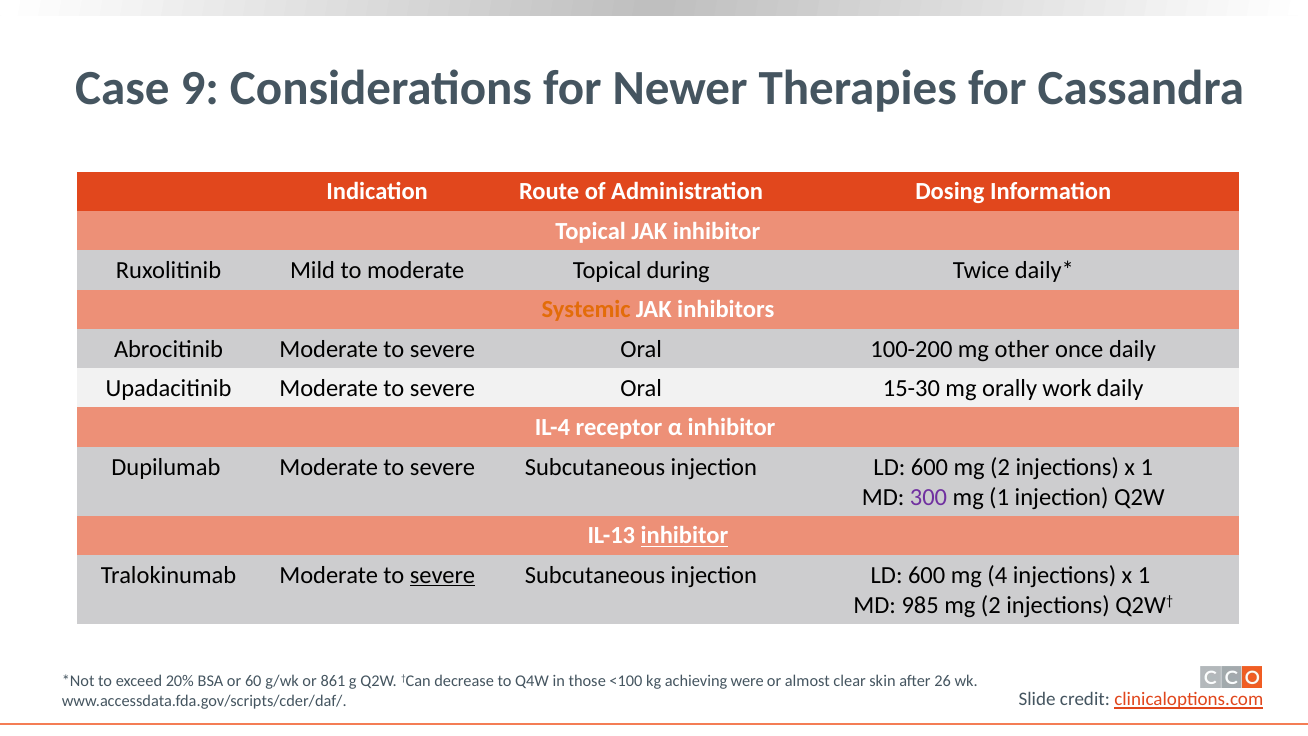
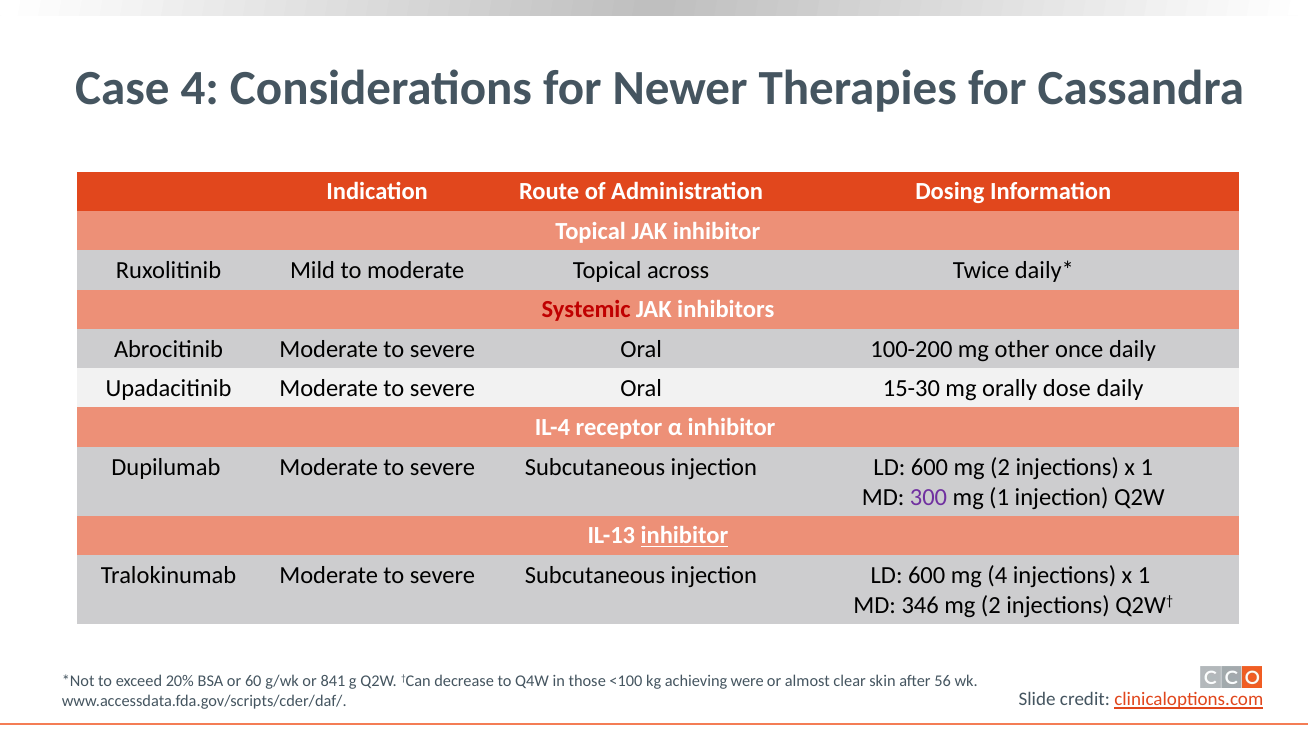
Case 9: 9 -> 4
during: during -> across
Systemic colour: orange -> red
work: work -> dose
severe at (443, 575) underline: present -> none
985: 985 -> 346
861: 861 -> 841
26: 26 -> 56
